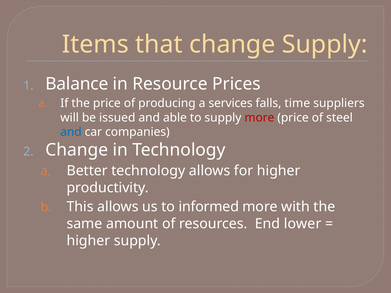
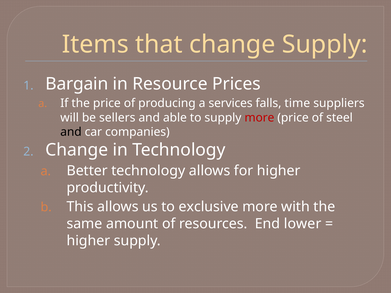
Balance: Balance -> Bargain
issued: issued -> sellers
and at (71, 132) colour: blue -> black
informed: informed -> exclusive
